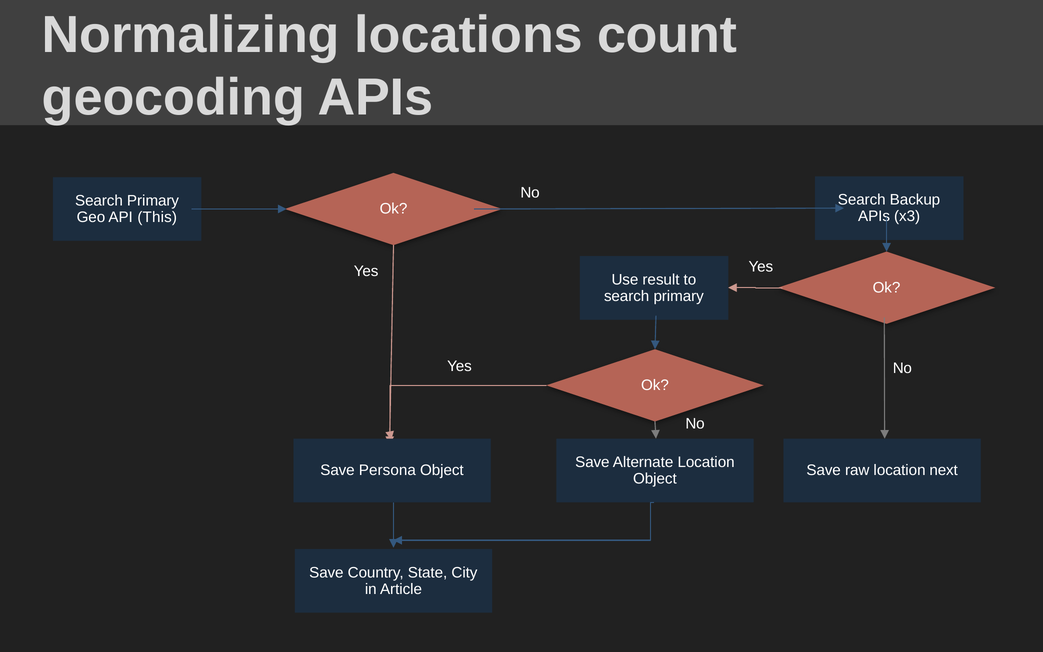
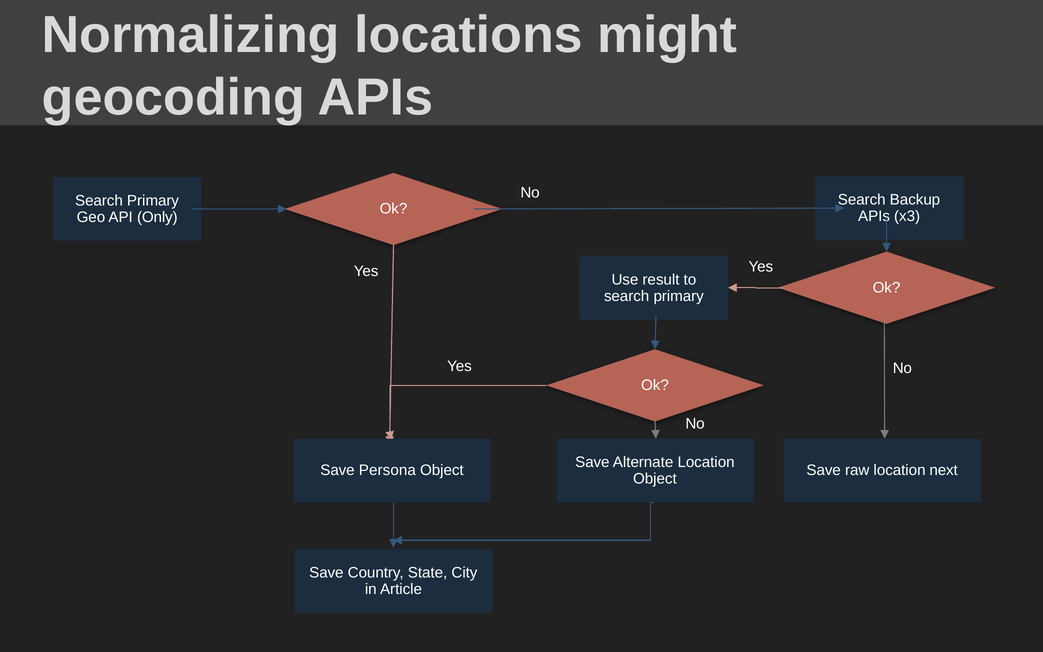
count: count -> might
This: This -> Only
